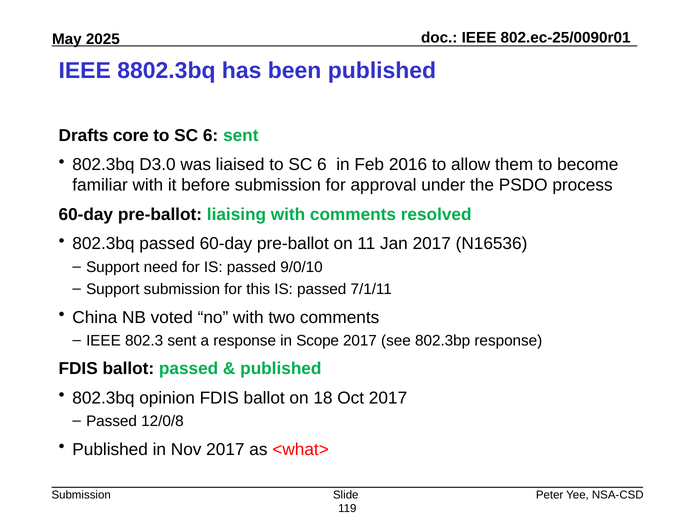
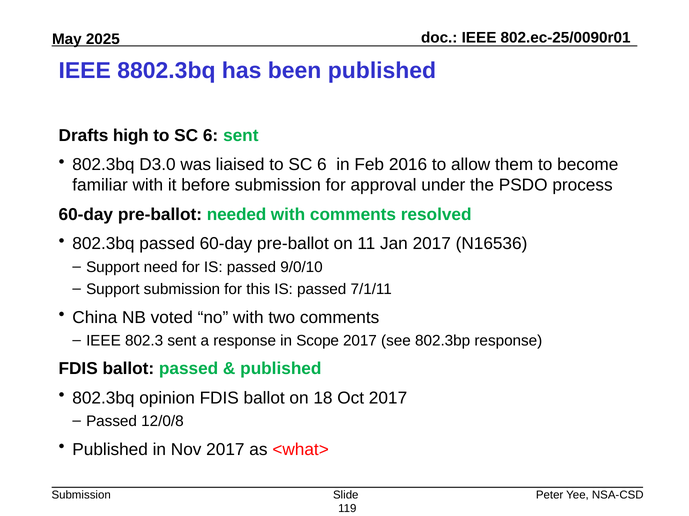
core: core -> high
liaising: liaising -> needed
